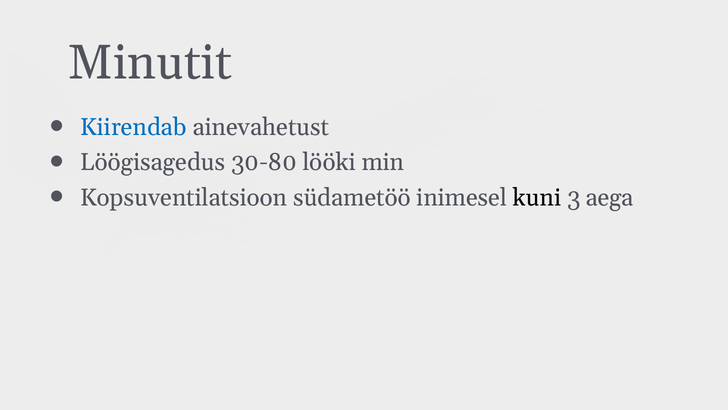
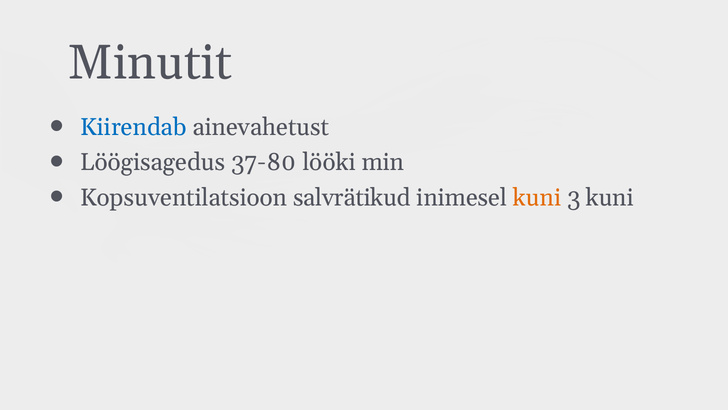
30-80: 30-80 -> 37-80
südametöö: südametöö -> salvrätikud
kuni at (537, 197) colour: black -> orange
3 aega: aega -> kuni
